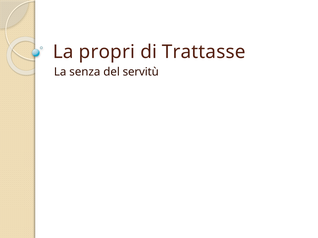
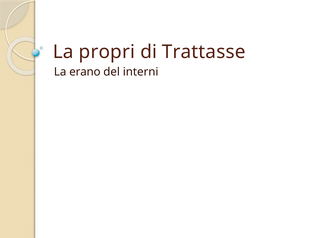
senza: senza -> erano
servitù: servitù -> interni
